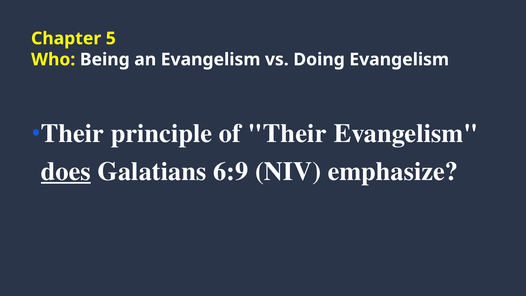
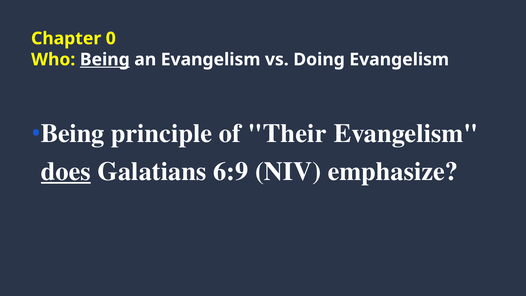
5: 5 -> 0
Being at (105, 60) underline: none -> present
Their at (72, 134): Their -> Being
